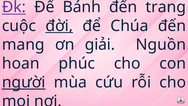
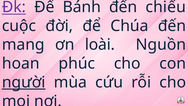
trang: trang -> chiếu
đời underline: present -> none
giải: giải -> loài
